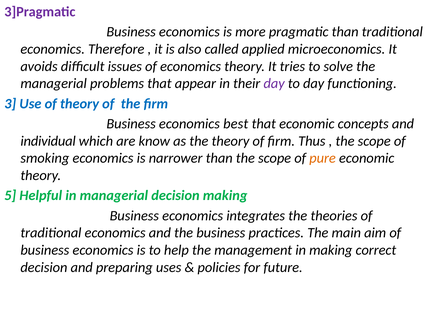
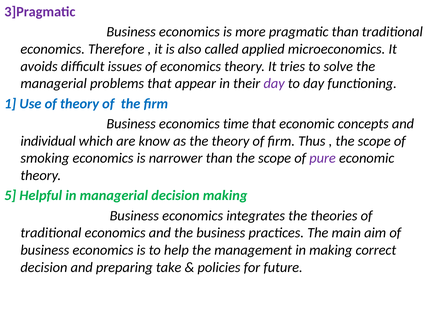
3: 3 -> 1
best: best -> time
pure colour: orange -> purple
uses: uses -> take
